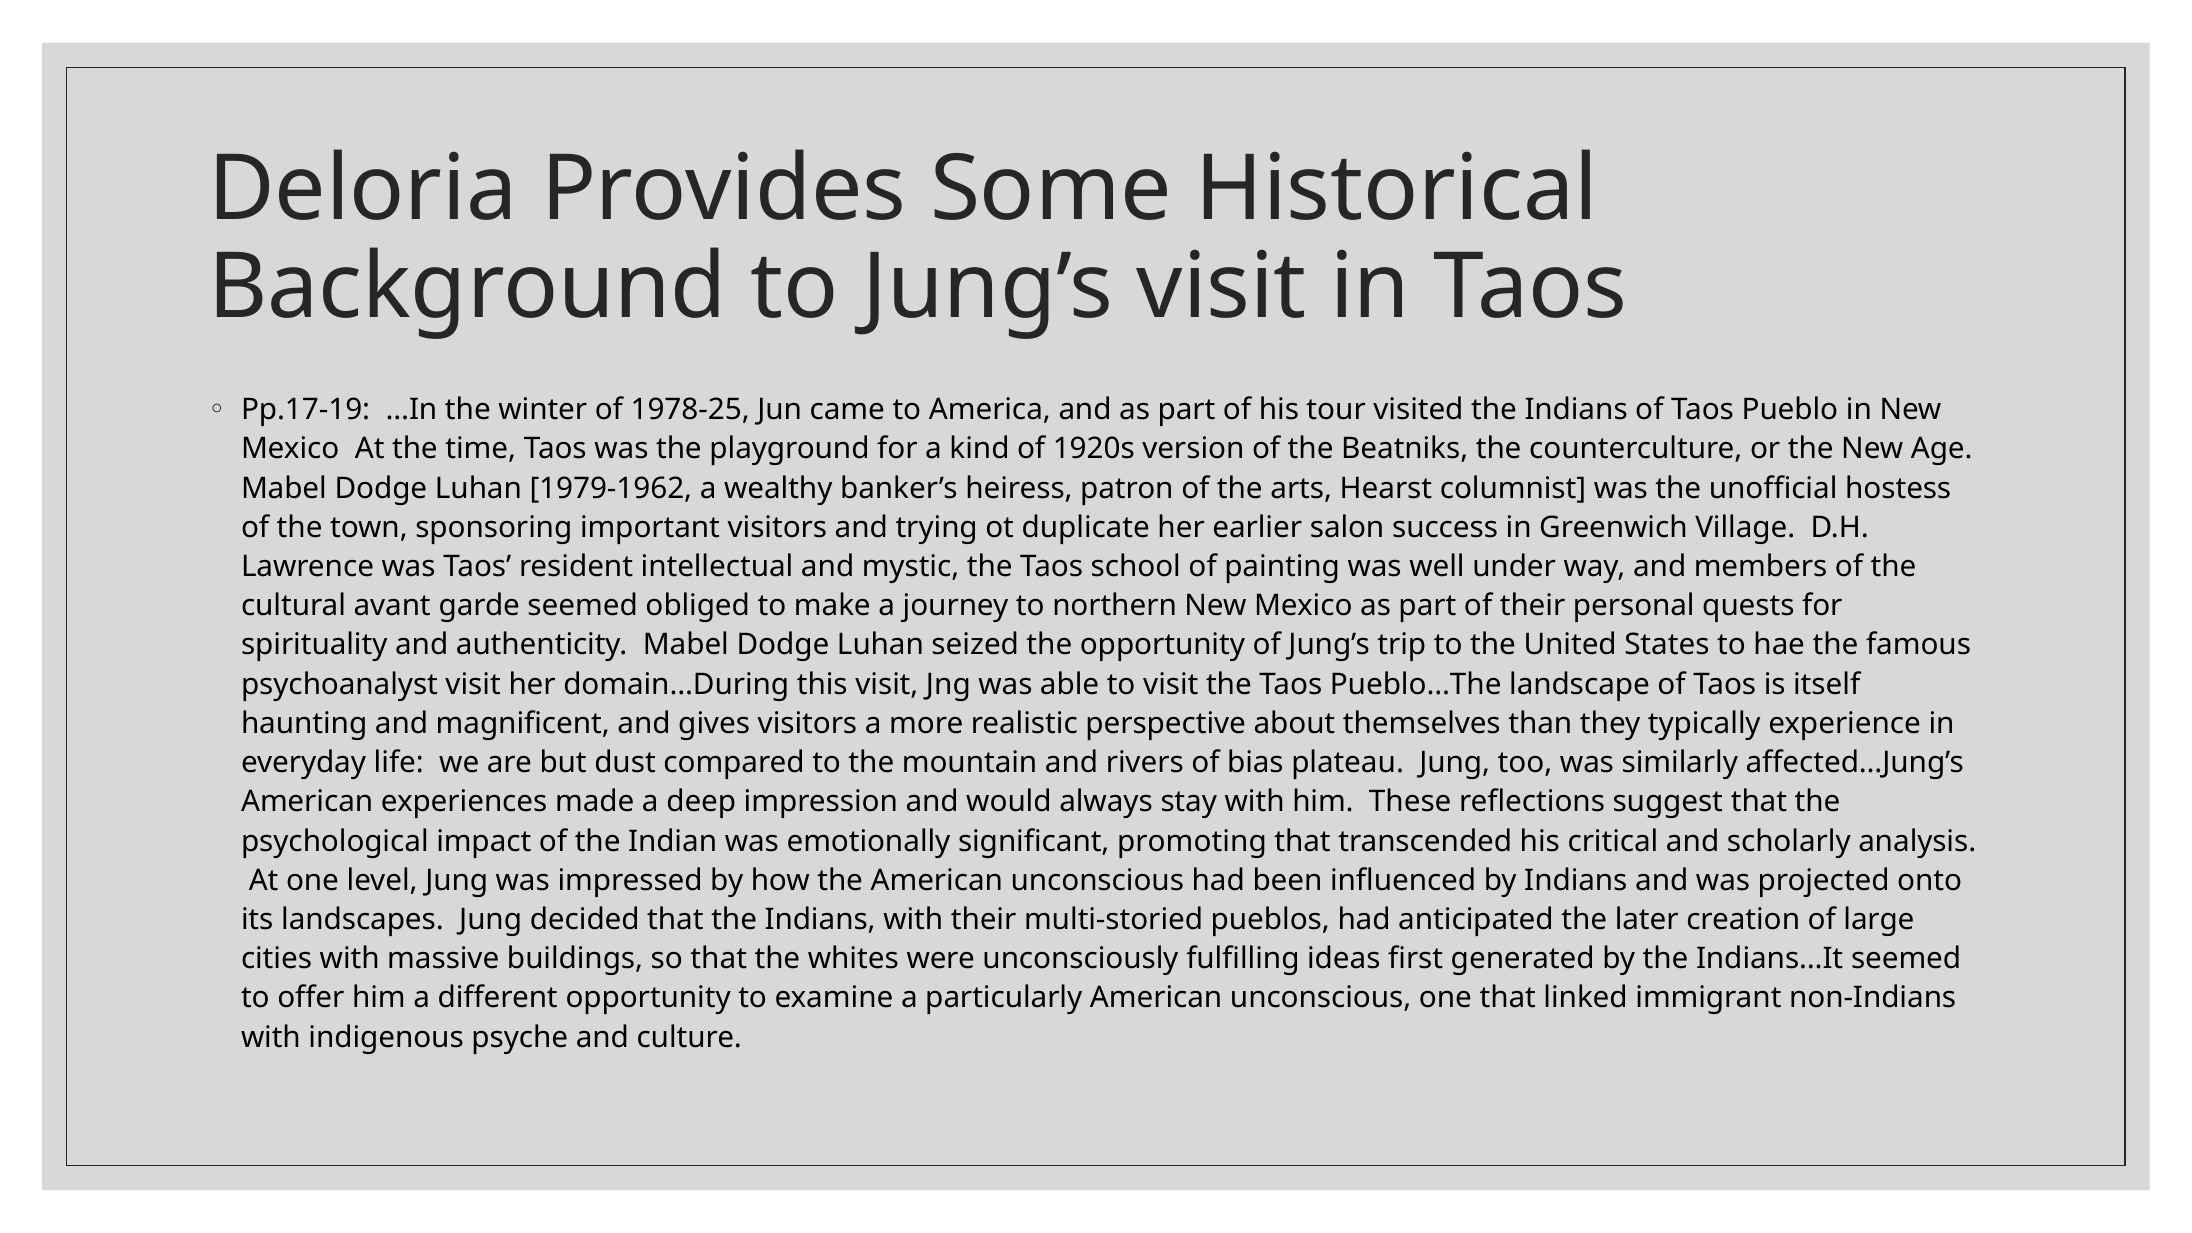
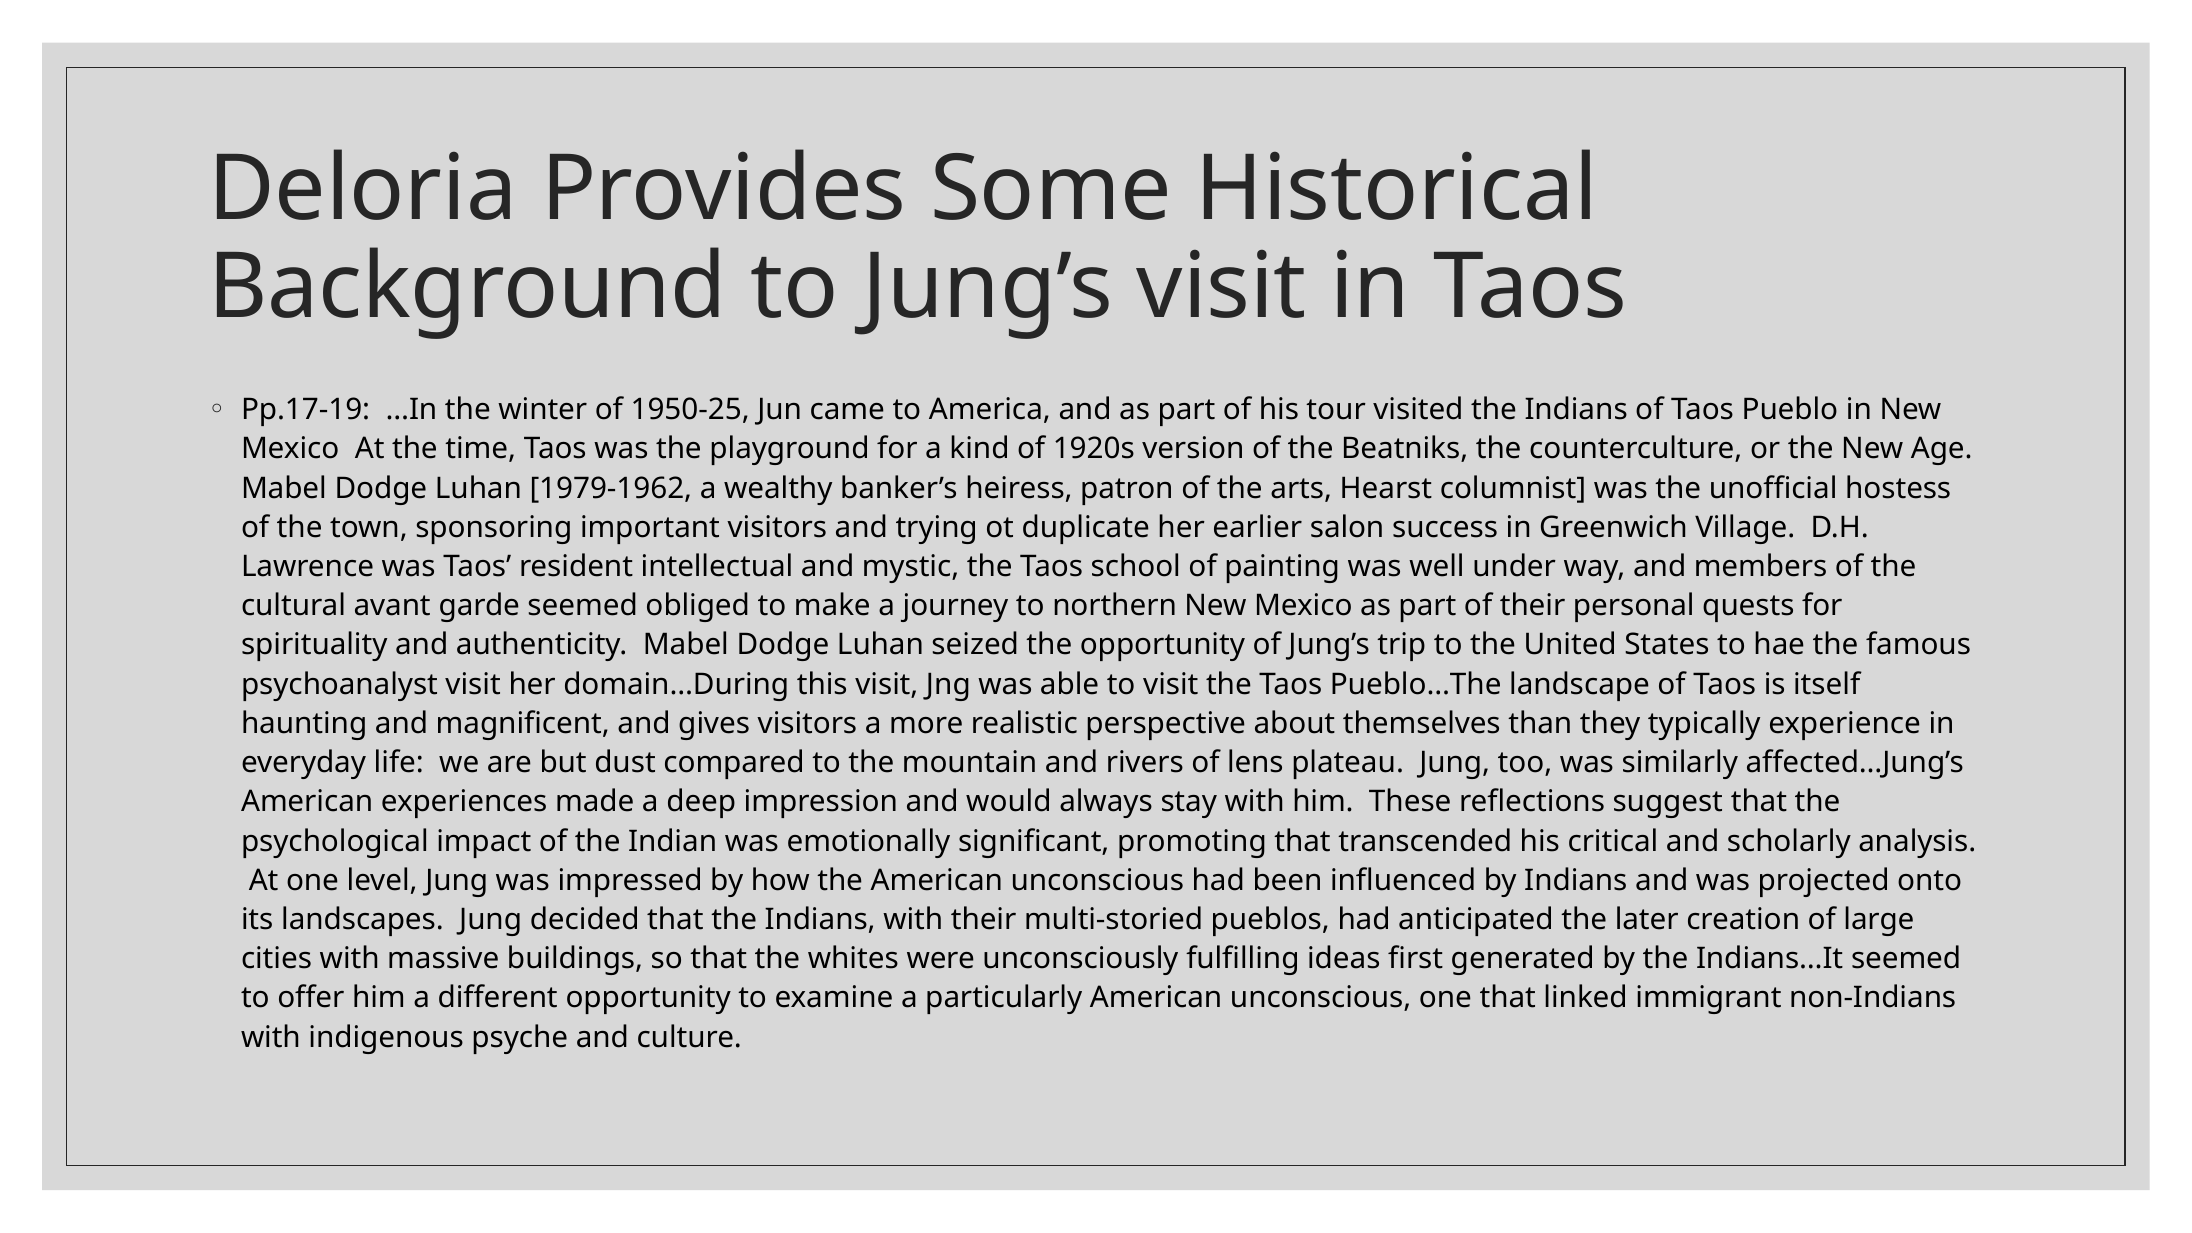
1978-25: 1978-25 -> 1950-25
bias: bias -> lens
